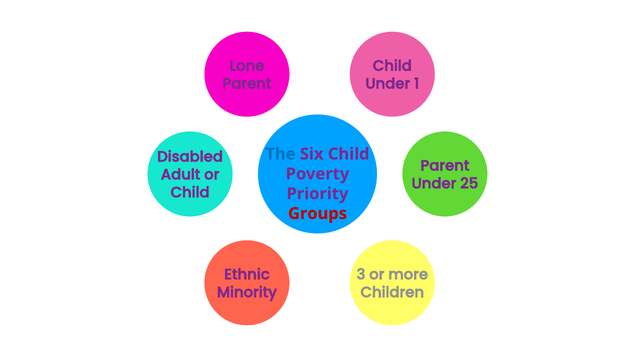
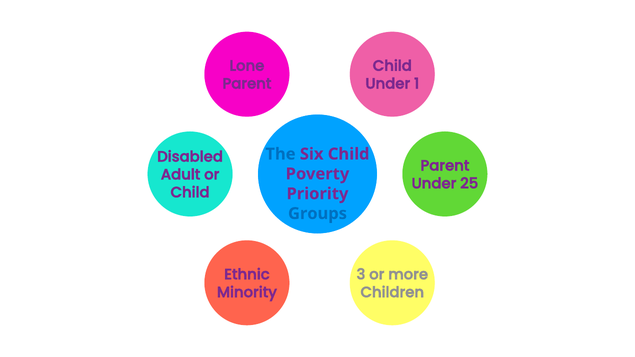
Groups colour: red -> blue
